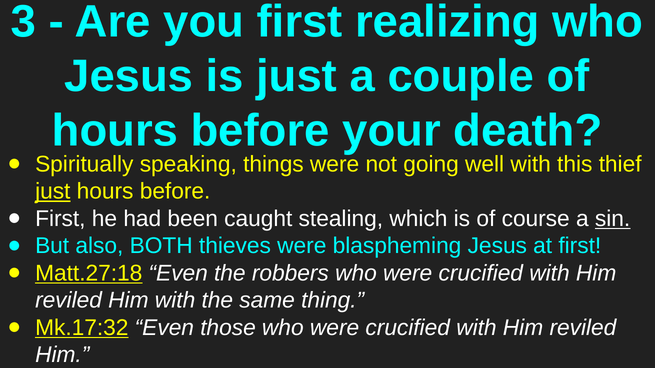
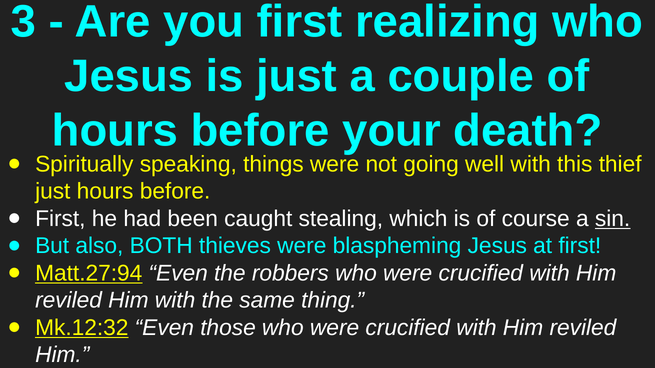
just at (53, 192) underline: present -> none
Matt.27:18: Matt.27:18 -> Matt.27:94
Mk.17:32: Mk.17:32 -> Mk.12:32
